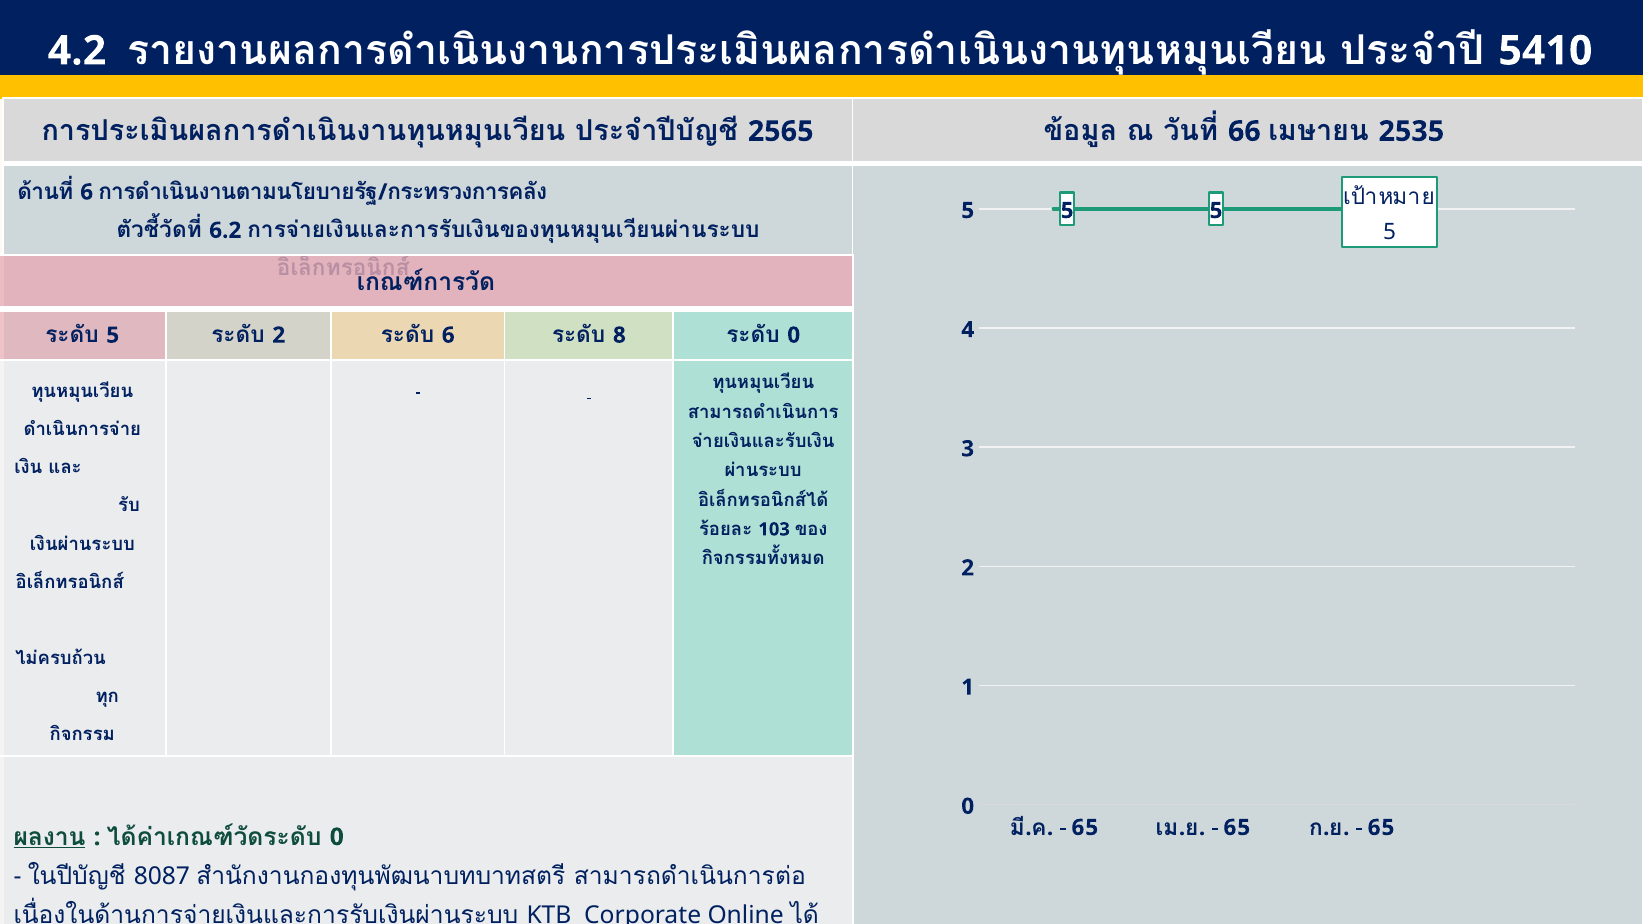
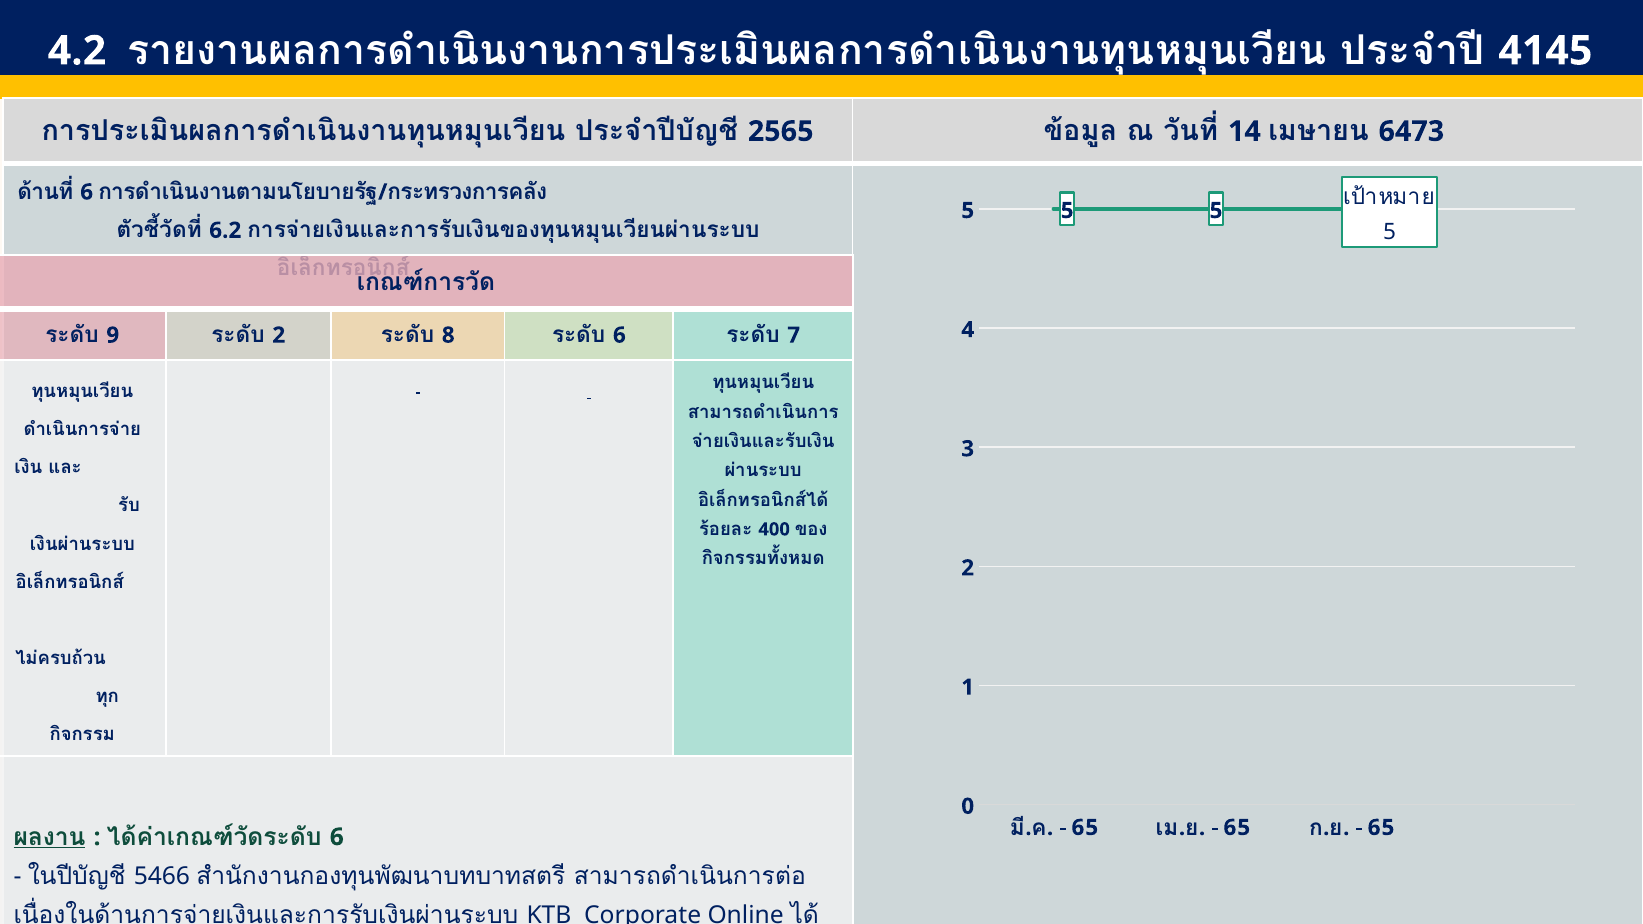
5410: 5410 -> 4145
66: 66 -> 14
2535: 2535 -> 6473
5 at (113, 335): 5 -> 9
6 at (448, 335): 6 -> 8
8 at (619, 335): 8 -> 6
0 at (794, 335): 0 -> 7
103: 103 -> 400
0 at (337, 837): 0 -> 6
8087: 8087 -> 5466
